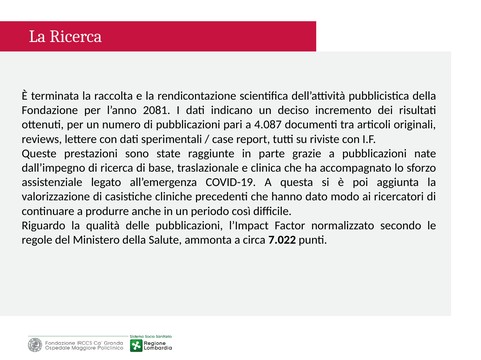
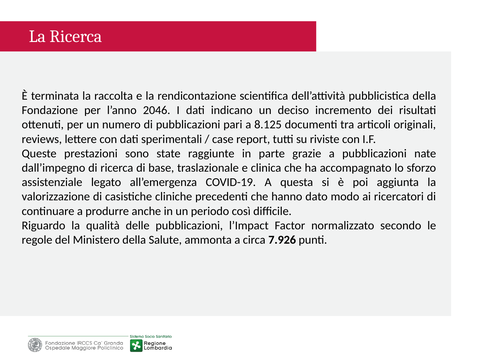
2081: 2081 -> 2046
4.087: 4.087 -> 8.125
7.022: 7.022 -> 7.926
